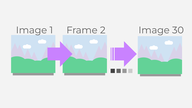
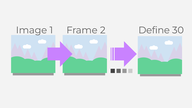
2 Image: Image -> Define
